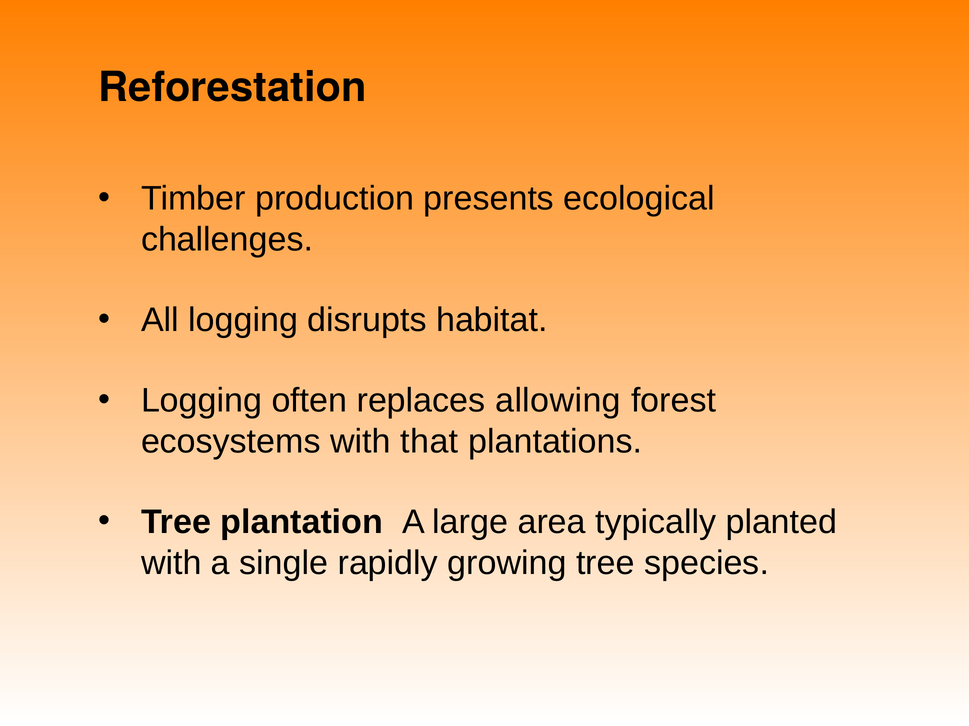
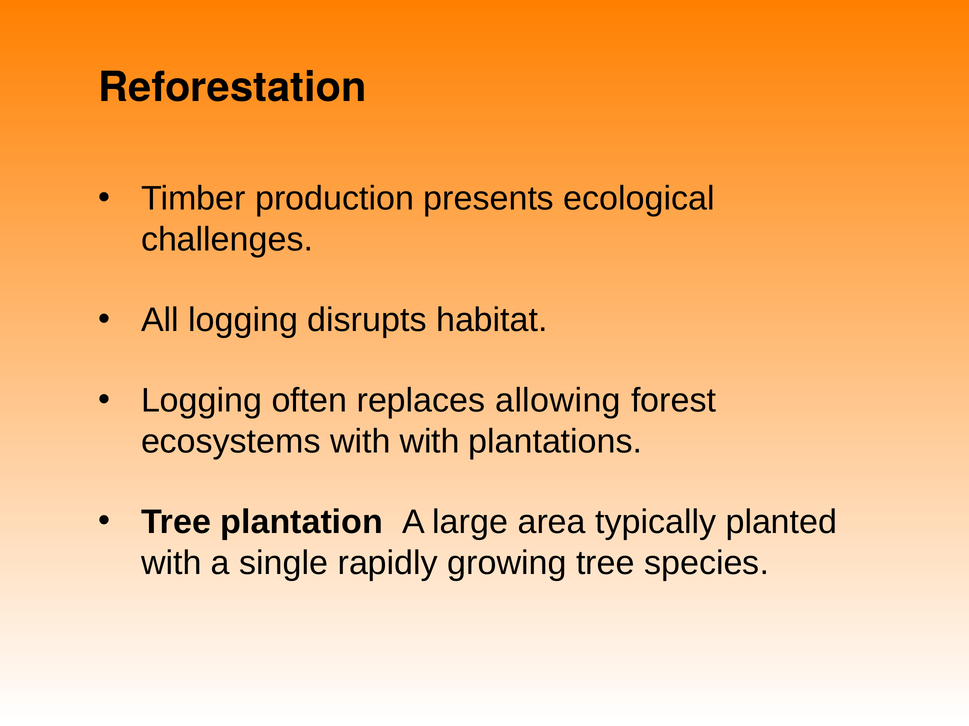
with that: that -> with
